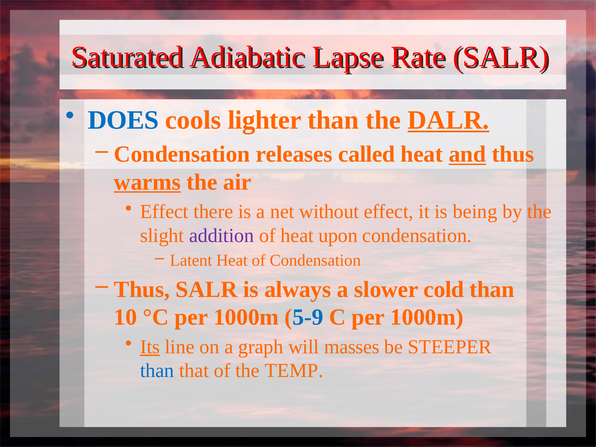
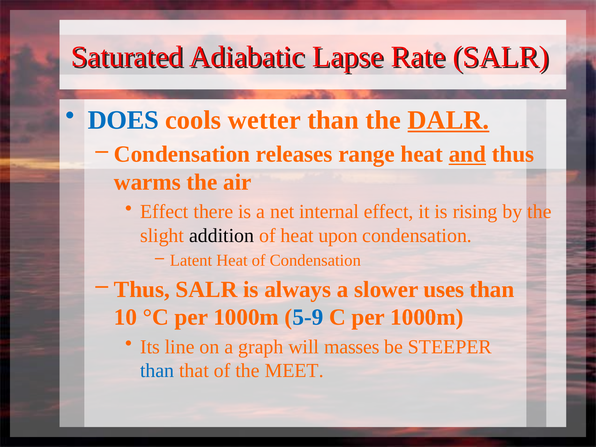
lighter: lighter -> wetter
called: called -> range
warms underline: present -> none
without: without -> internal
being: being -> rising
addition colour: purple -> black
cold: cold -> uses
Its underline: present -> none
TEMP: TEMP -> MEET
